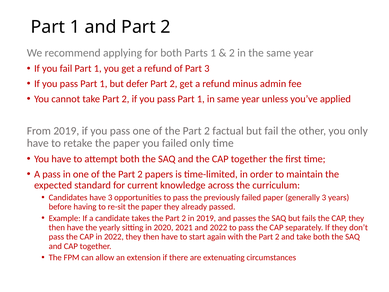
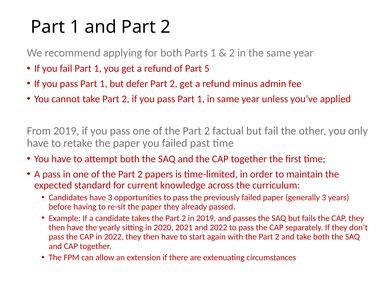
Part 3: 3 -> 5
failed only: only -> past
